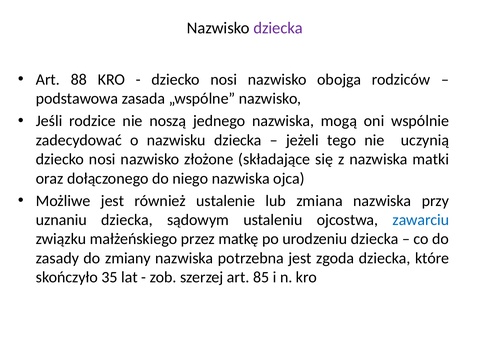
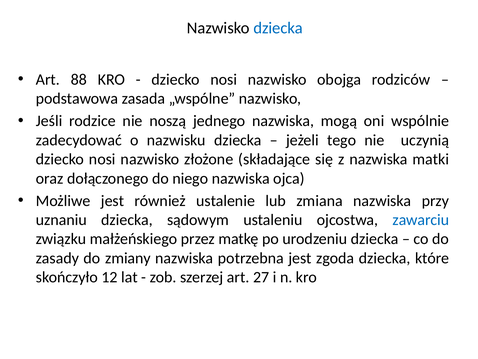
dziecka at (278, 28) colour: purple -> blue
35: 35 -> 12
85: 85 -> 27
